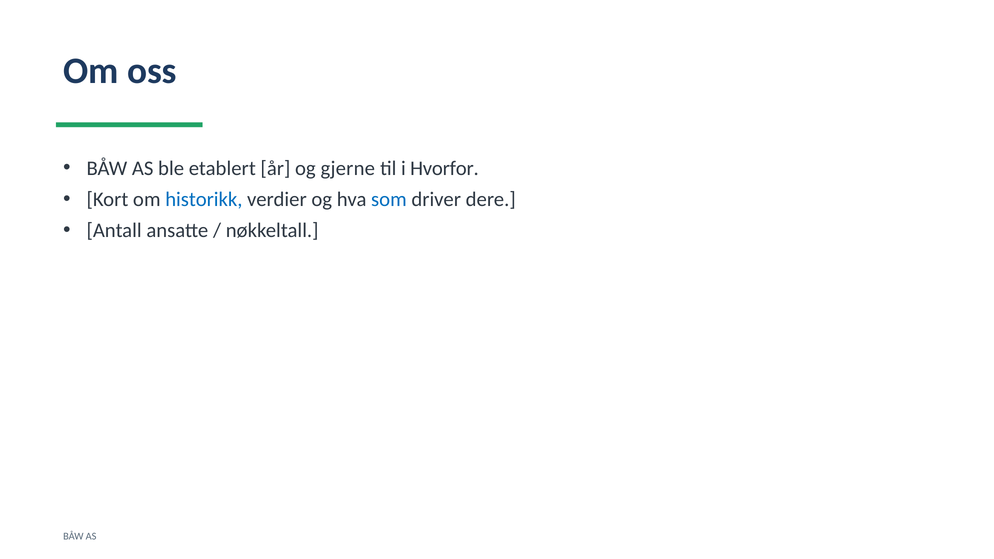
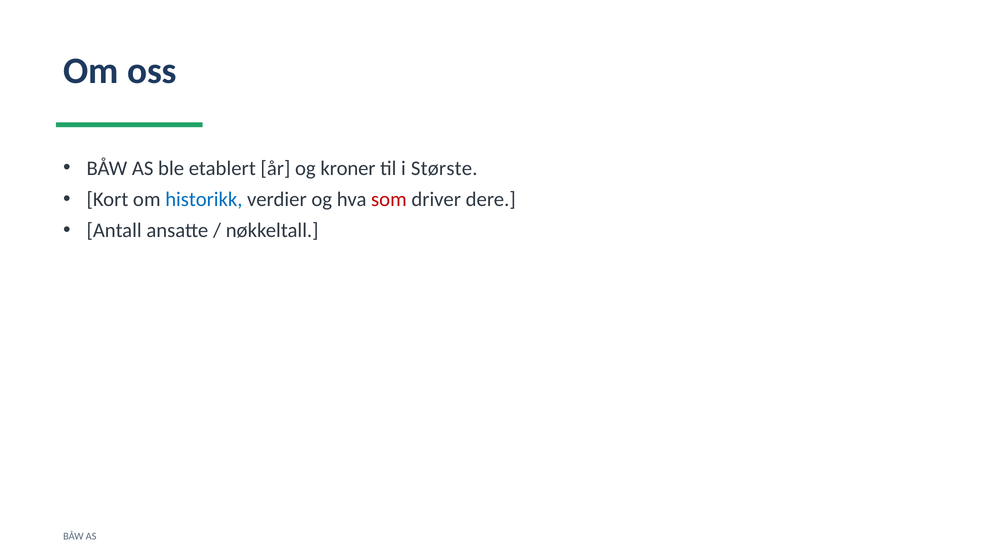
gjerne: gjerne -> kroner
Hvorfor: Hvorfor -> Største
som colour: blue -> red
